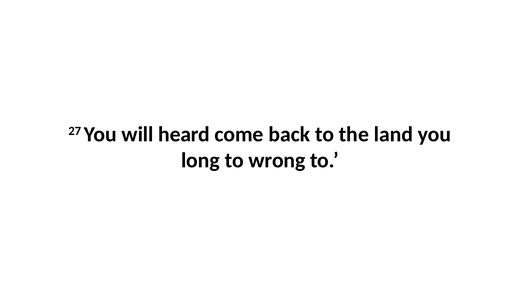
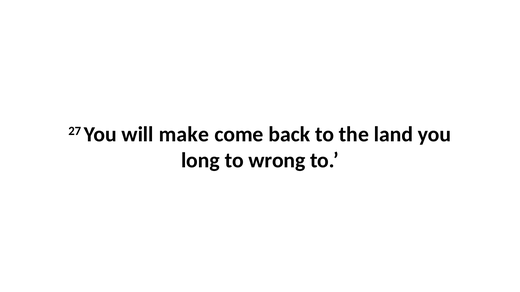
heard: heard -> make
